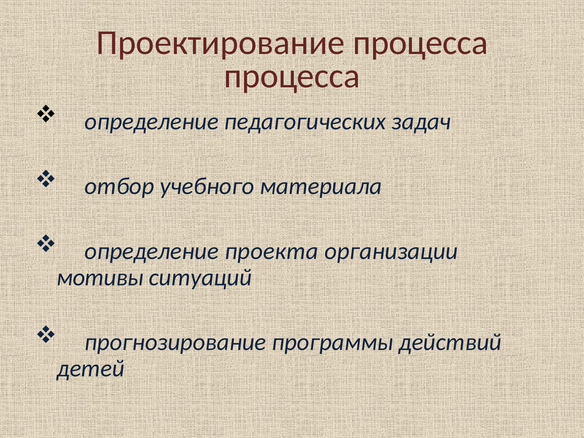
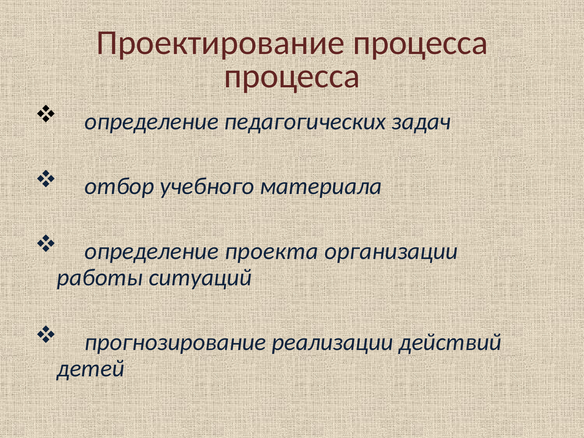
мотивы: мотивы -> работы
программы: программы -> реализации
